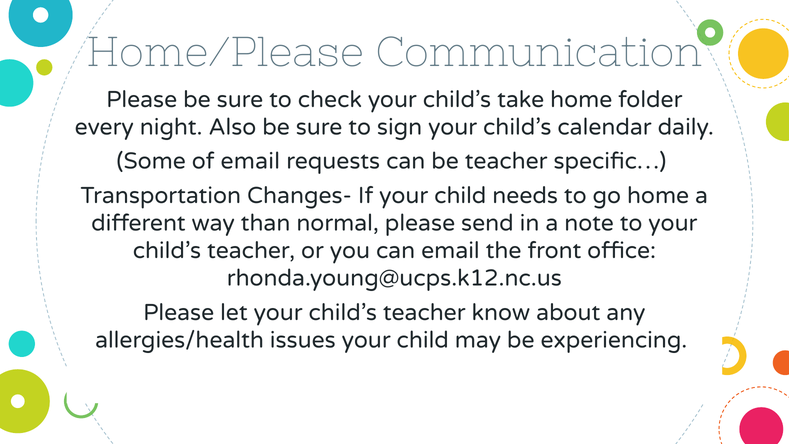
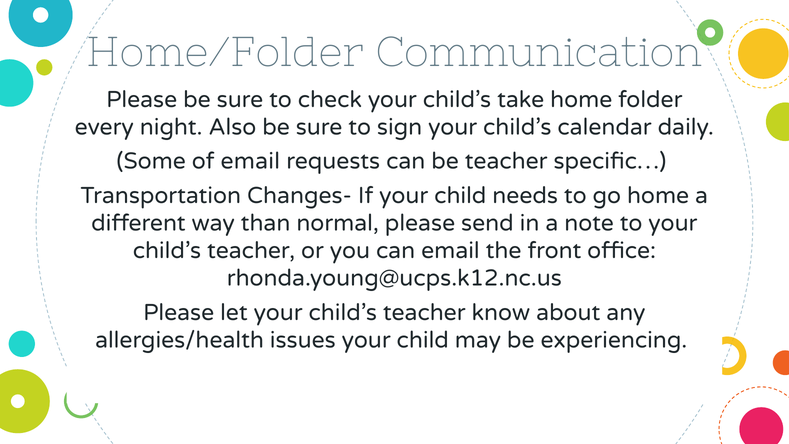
Home/Please: Home/Please -> Home/Folder
